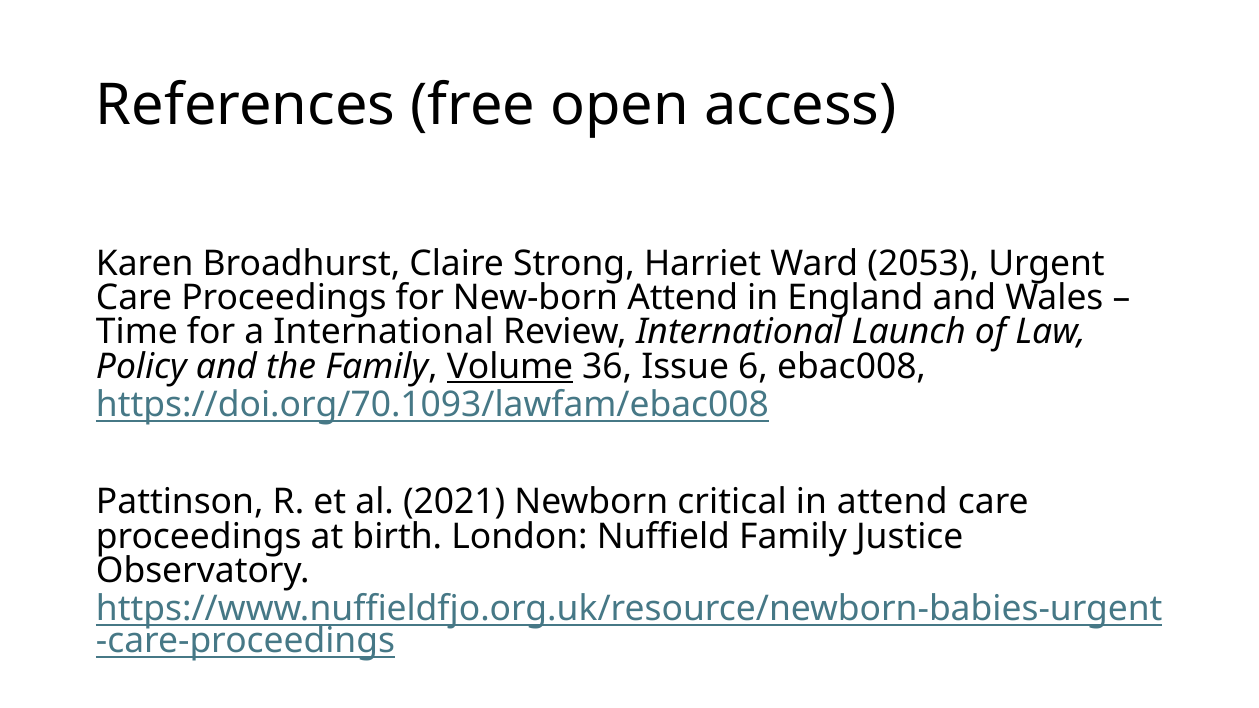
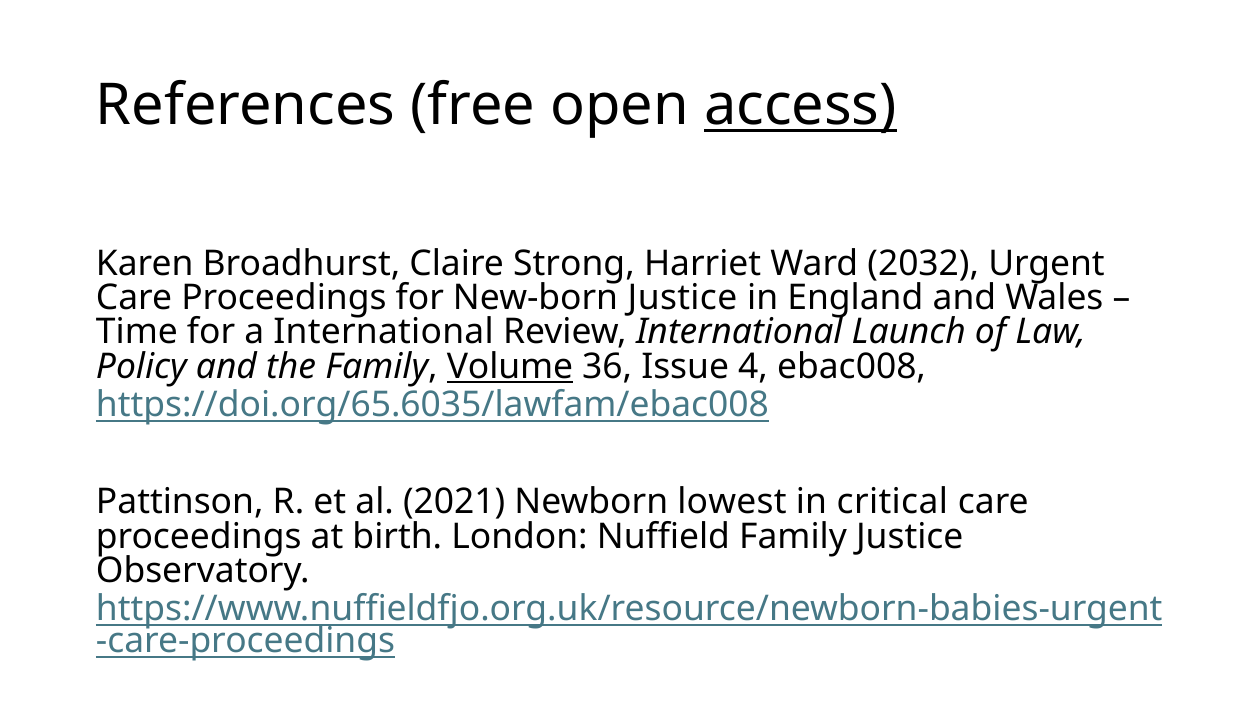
access underline: none -> present
2053: 2053 -> 2032
New-born Attend: Attend -> Justice
6: 6 -> 4
https://doi.org/70.1093/lawfam/ebac008: https://doi.org/70.1093/lawfam/ebac008 -> https://doi.org/65.6035/lawfam/ebac008
critical: critical -> lowest
in attend: attend -> critical
